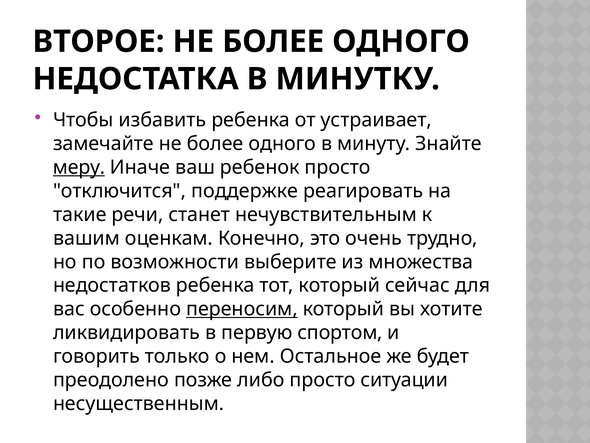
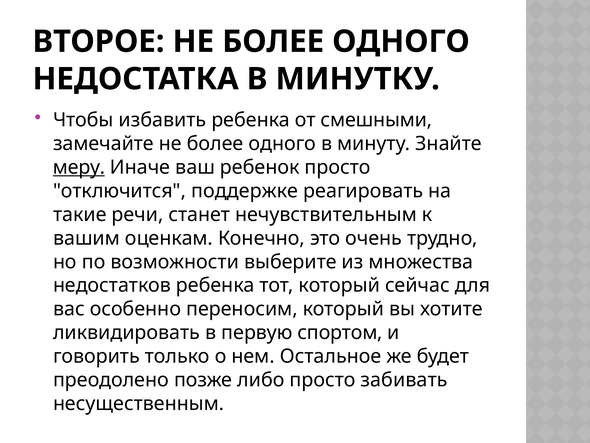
устраивает: устраивает -> смешными
переносим underline: present -> none
ситуации: ситуации -> забивать
